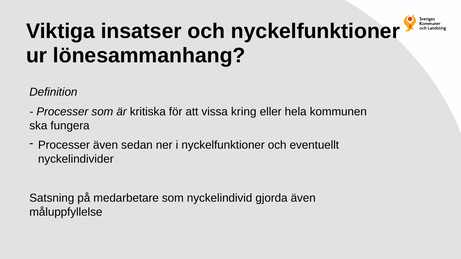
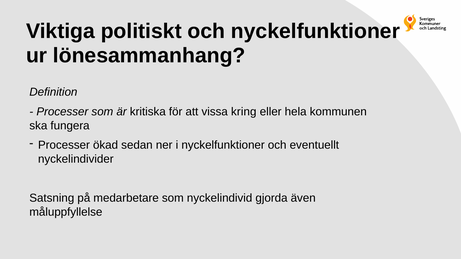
insatser: insatser -> politiskt
Processer även: även -> ökad
